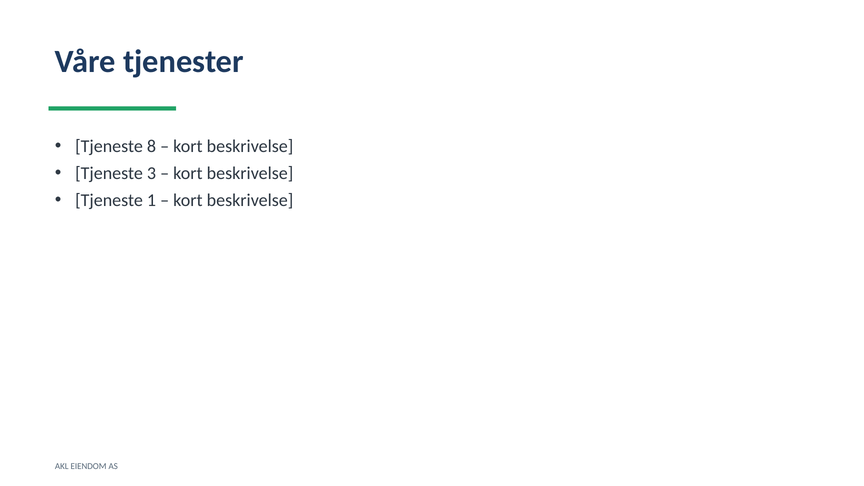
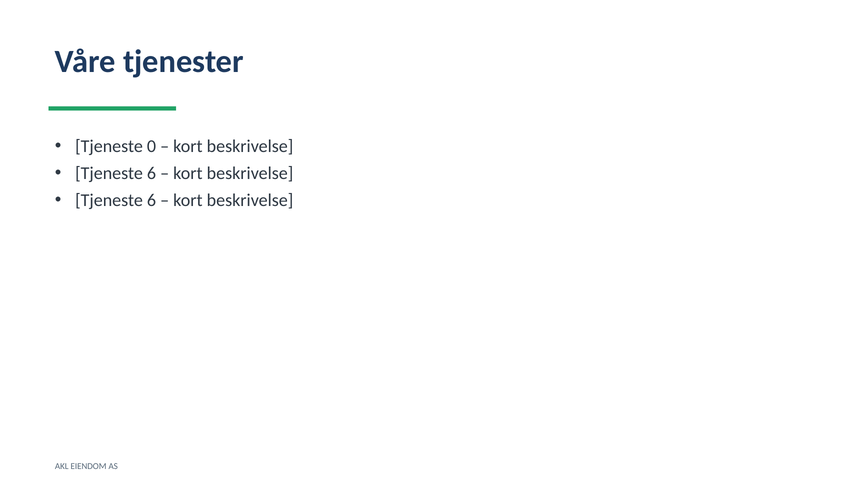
8: 8 -> 0
3 at (151, 173): 3 -> 6
1 at (151, 200): 1 -> 6
